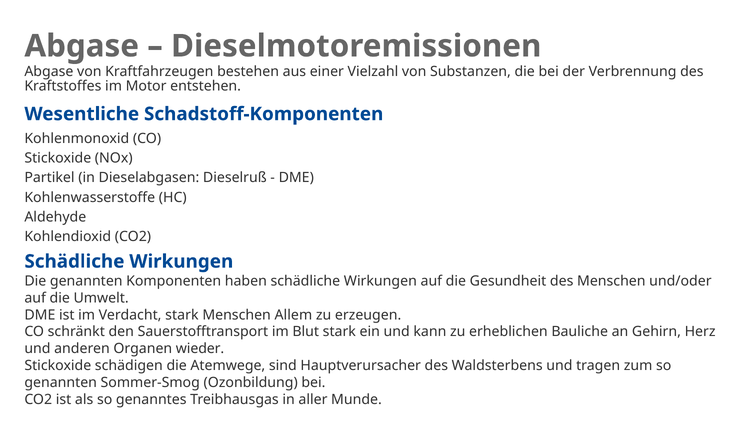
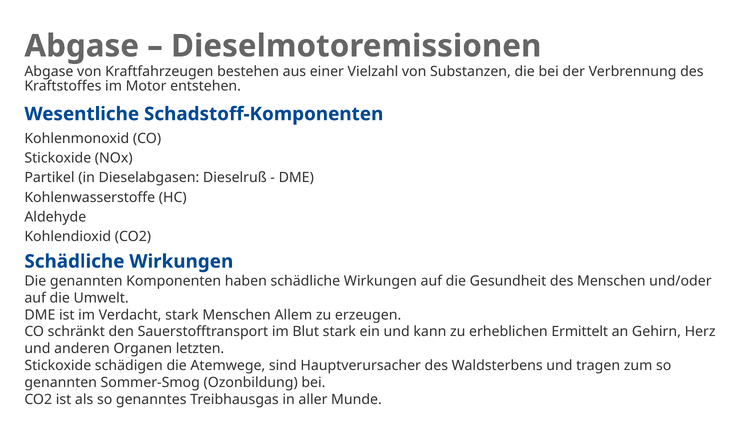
Bauliche: Bauliche -> Ermittelt
wieder: wieder -> letzten
